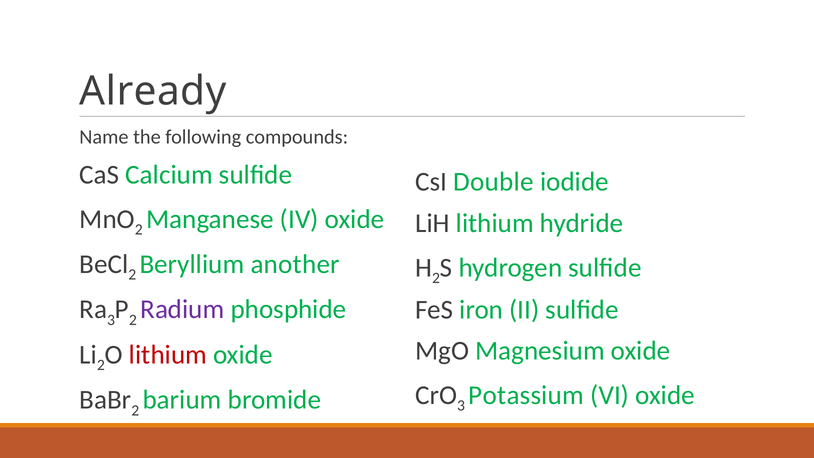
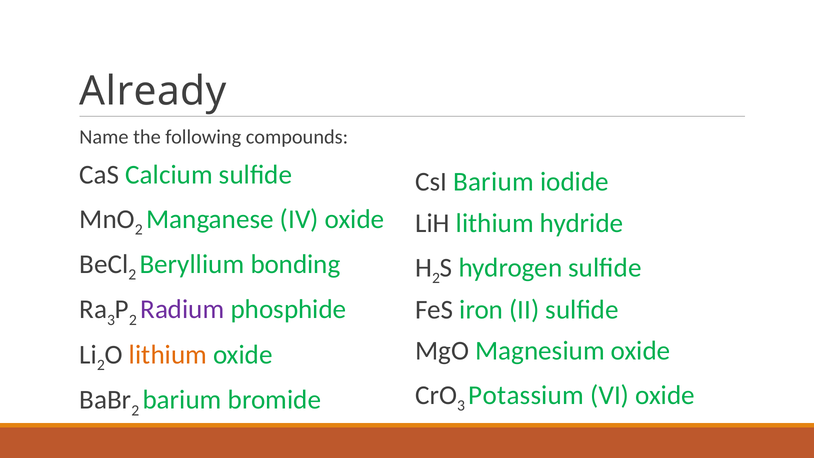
CsI Double: Double -> Barium
another: another -> bonding
lithium at (168, 355) colour: red -> orange
